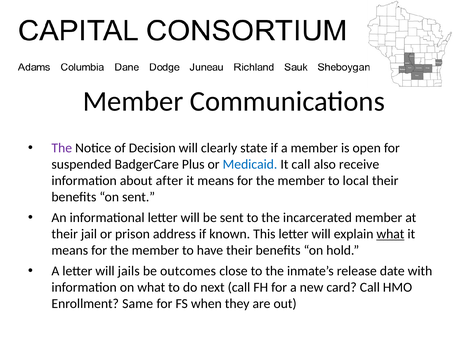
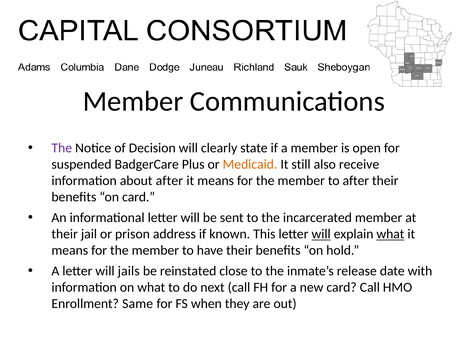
Medicaid colour: blue -> orange
It call: call -> still
to local: local -> after
on sent: sent -> card
will at (321, 234) underline: none -> present
outcomes: outcomes -> reinstated
